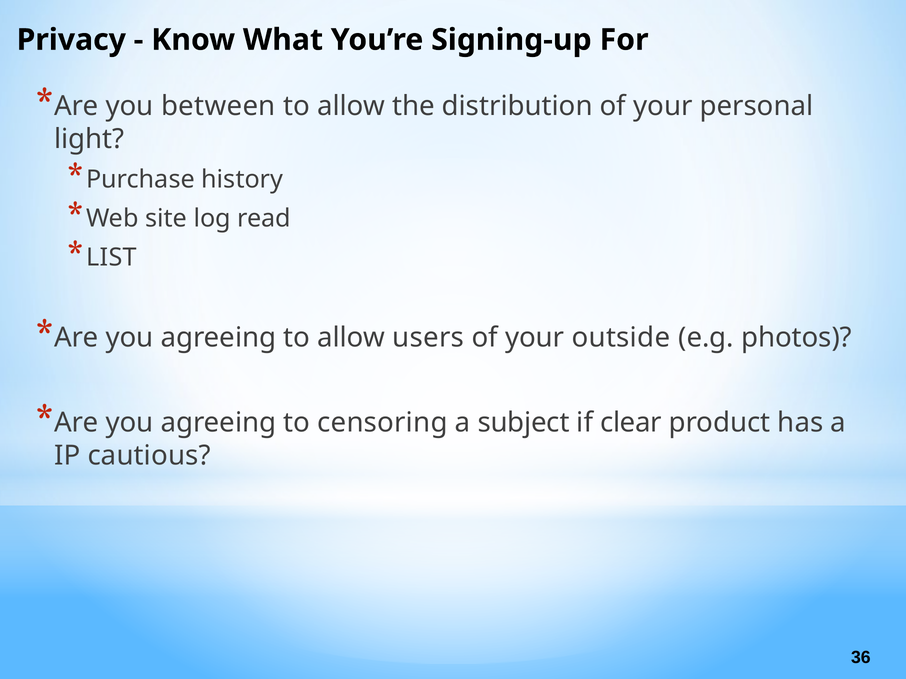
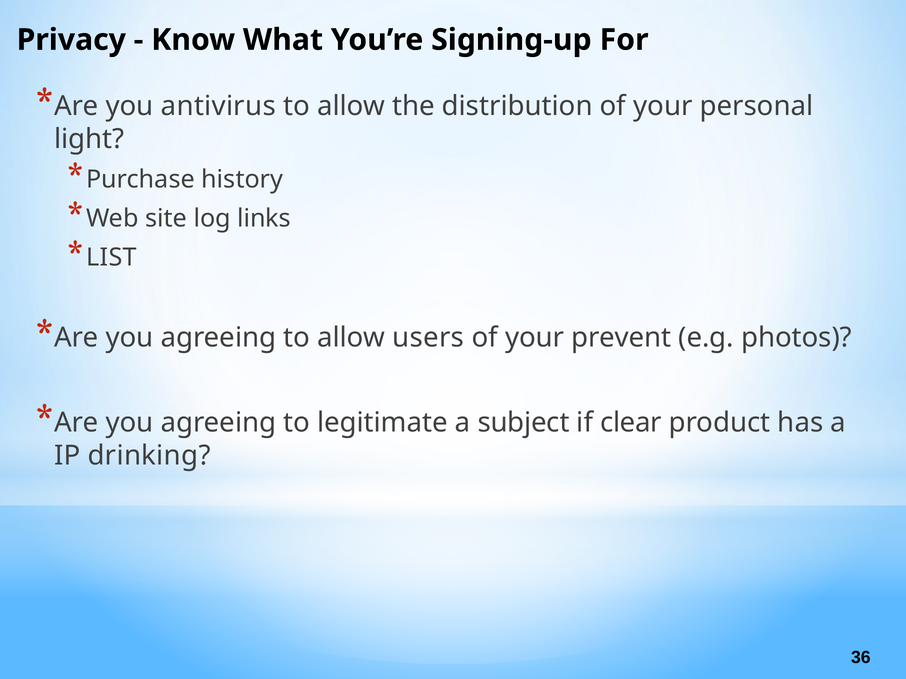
between: between -> antivirus
read: read -> links
outside: outside -> prevent
censoring: censoring -> legitimate
cautious: cautious -> drinking
